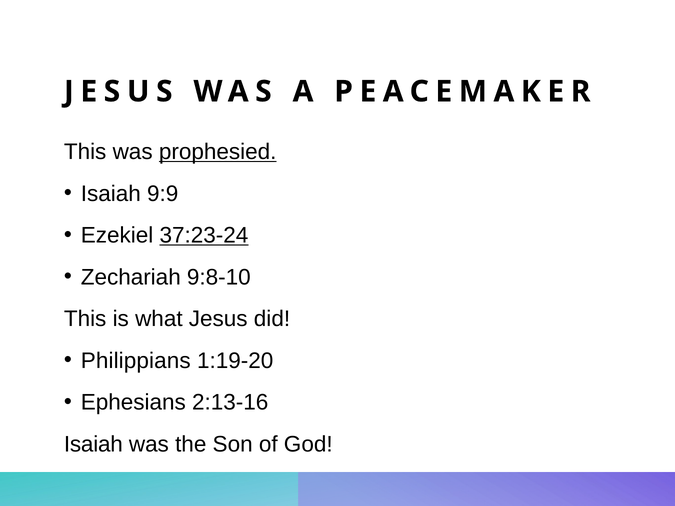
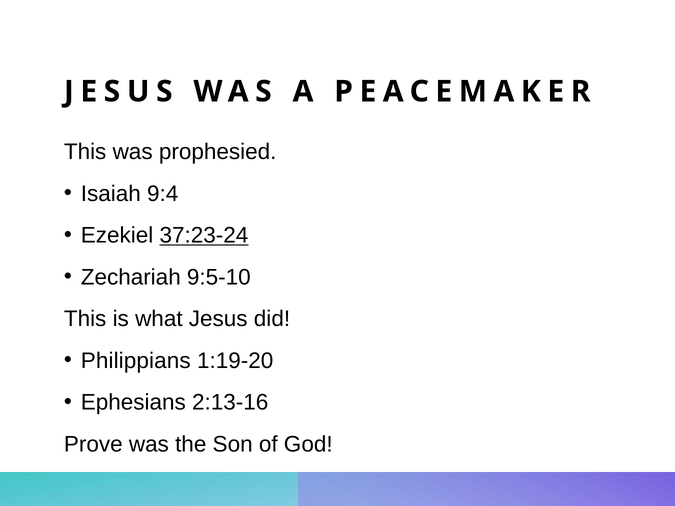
prophesied underline: present -> none
9:9: 9:9 -> 9:4
9:8-10: 9:8-10 -> 9:5-10
Isaiah at (93, 444): Isaiah -> Prove
